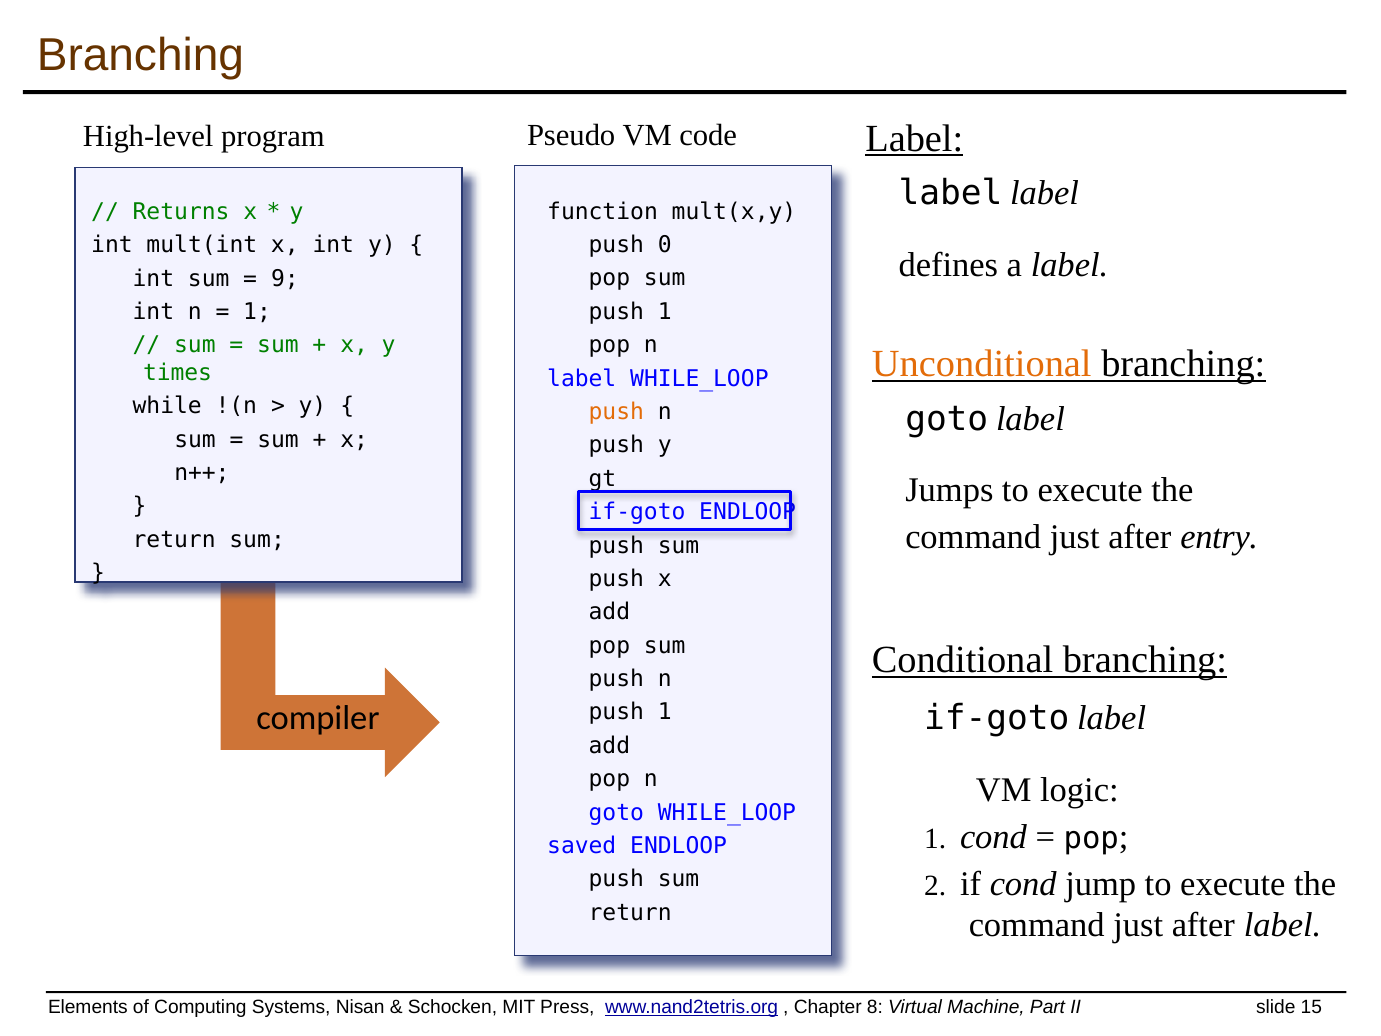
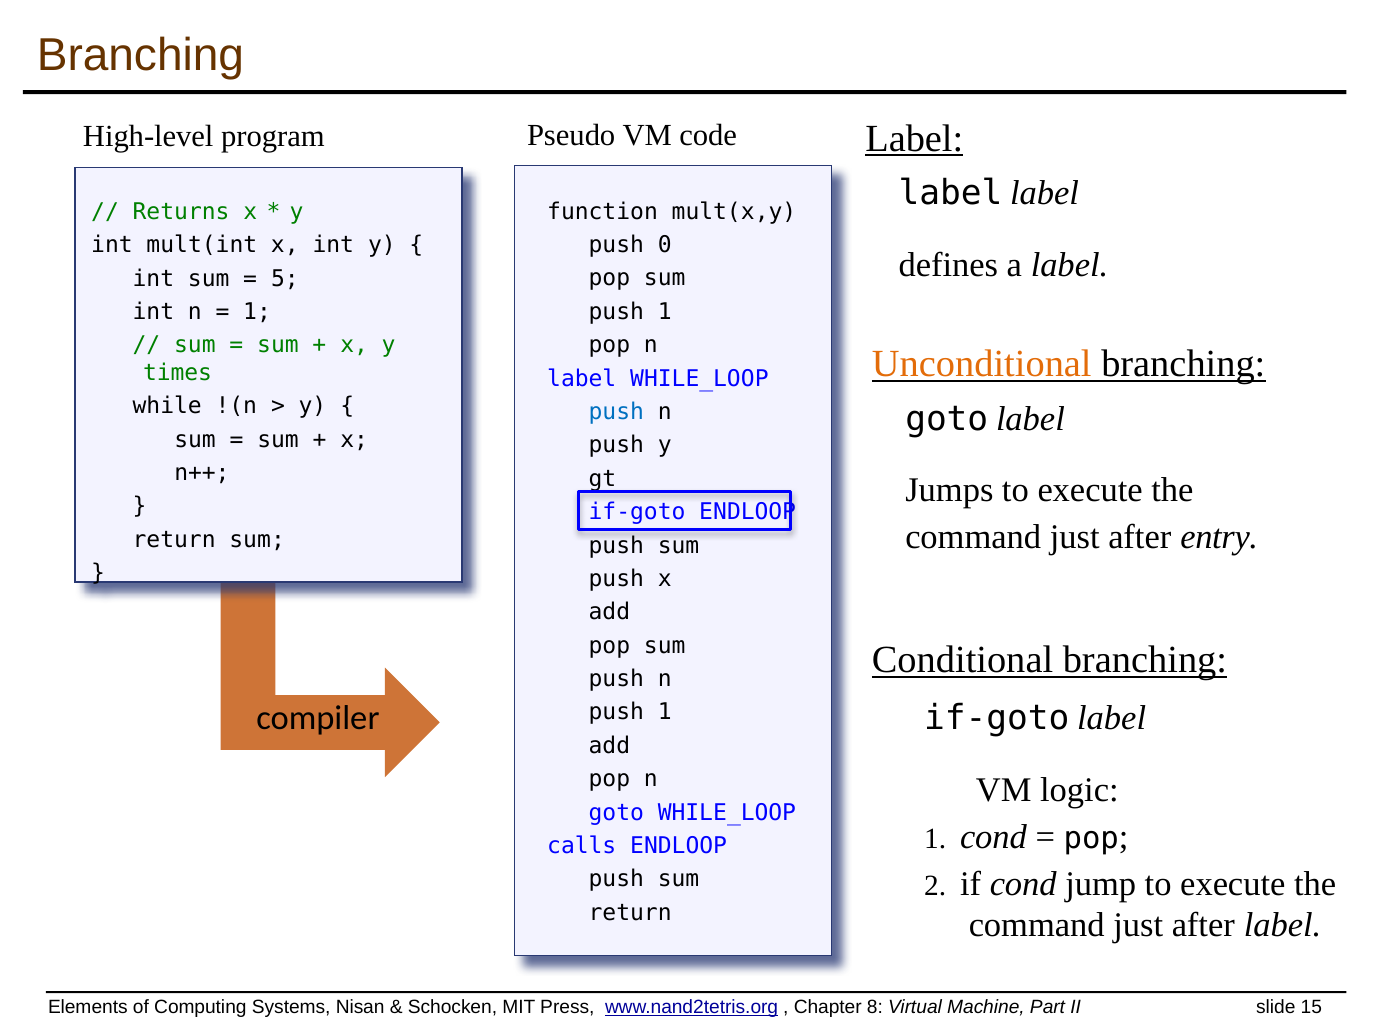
9: 9 -> 5
push at (616, 412) colour: orange -> blue
saved: saved -> calls
